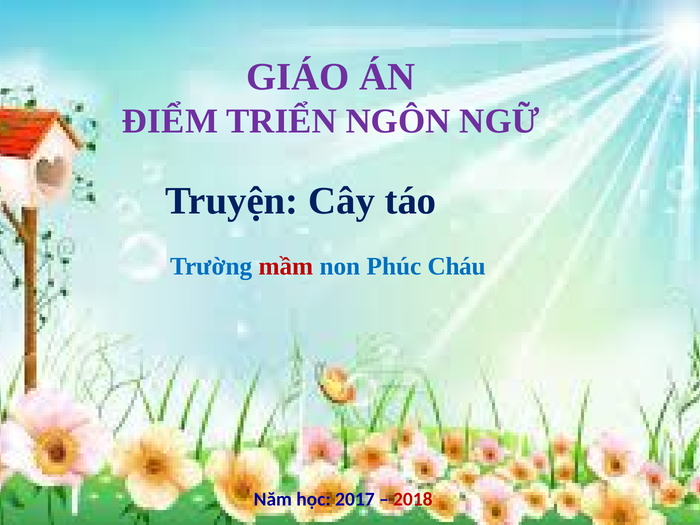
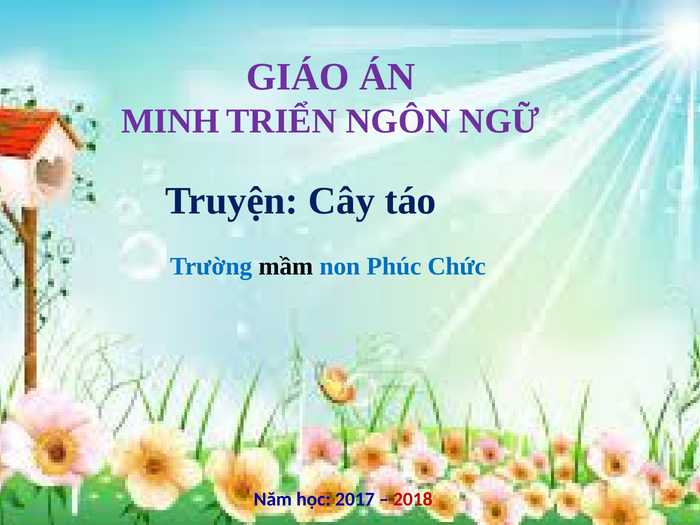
ĐIỂM: ĐIỂM -> MINH
mầm colour: red -> black
Cháu: Cháu -> Chức
